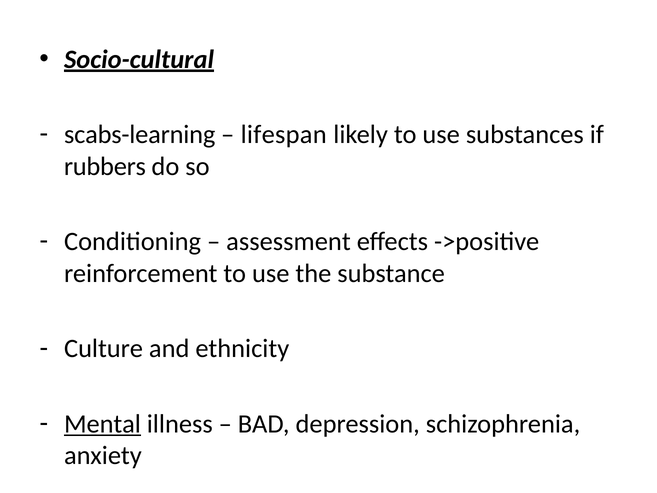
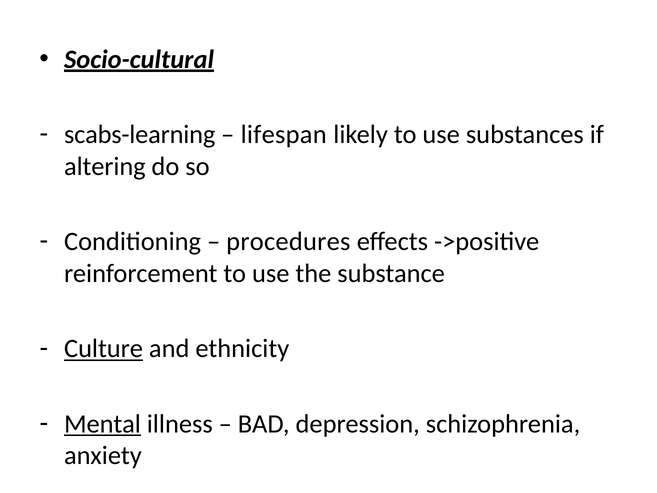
rubbers: rubbers -> altering
assessment: assessment -> procedures
Culture underline: none -> present
